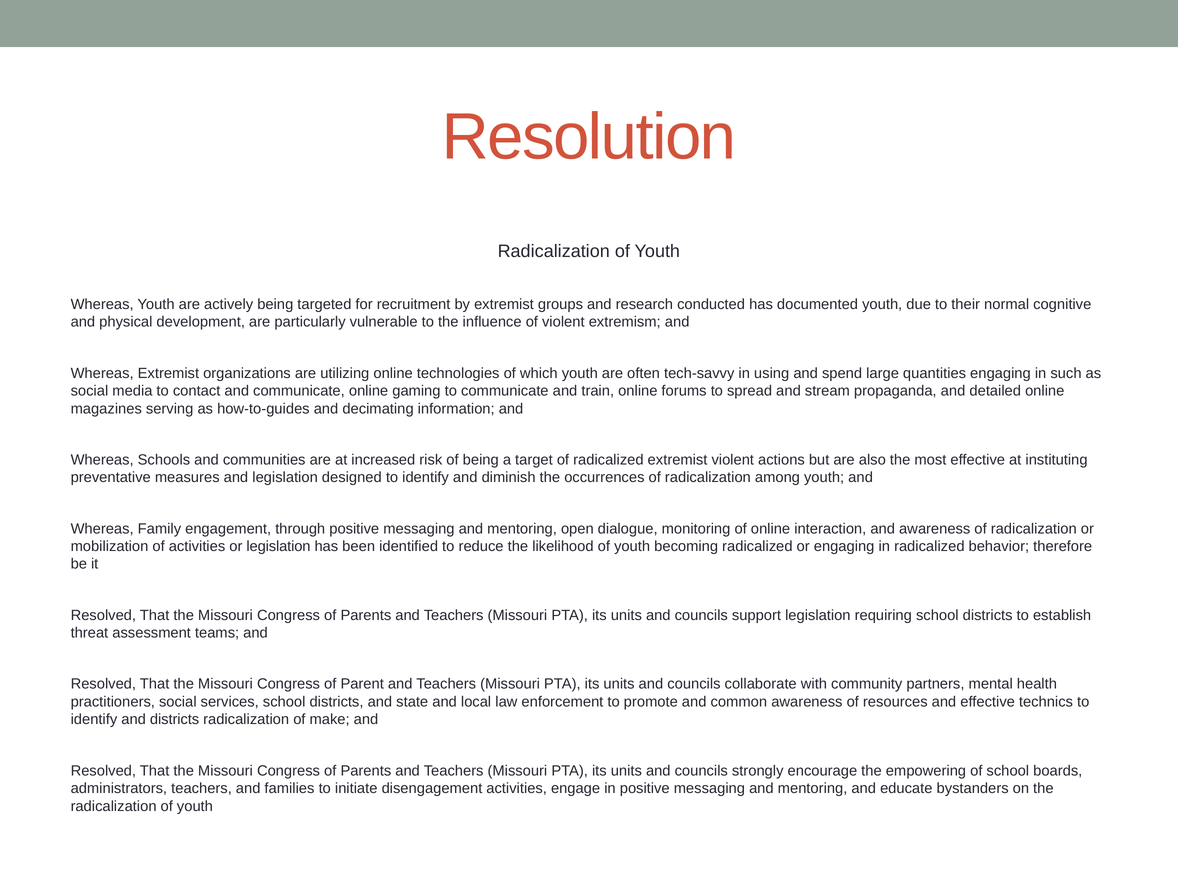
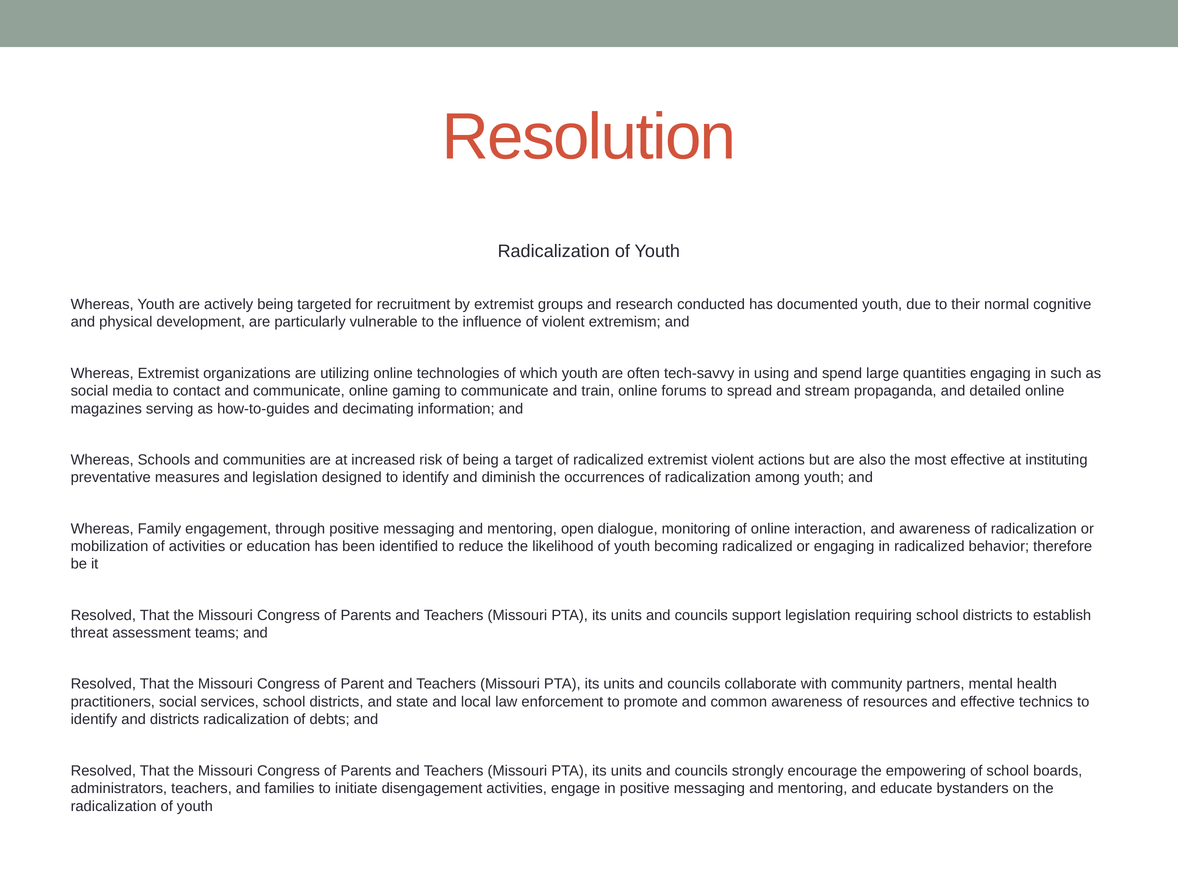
or legislation: legislation -> education
make: make -> debts
